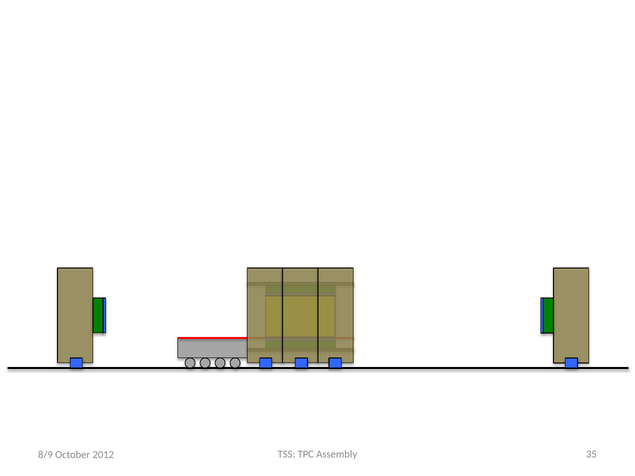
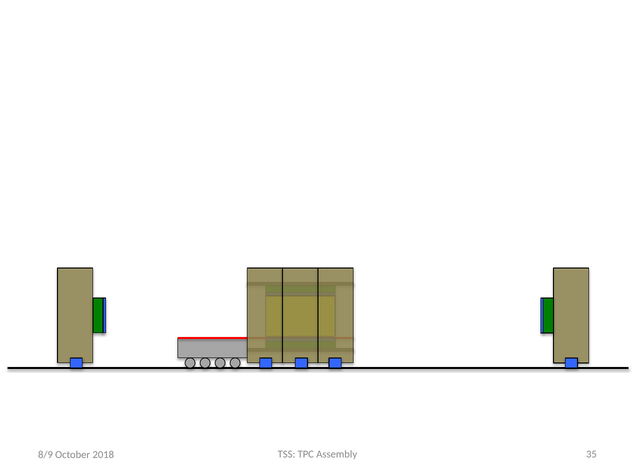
2012: 2012 -> 2018
